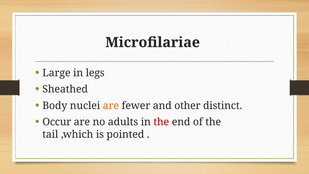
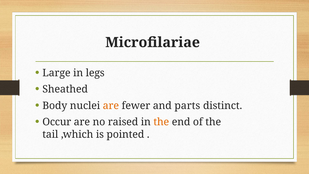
other: other -> parts
adults: adults -> raised
the at (161, 122) colour: red -> orange
